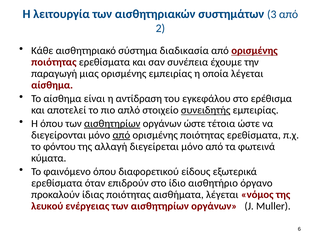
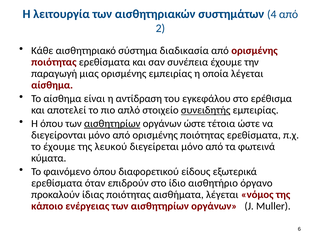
3: 3 -> 4
ορισμένης at (254, 51) underline: present -> none
από at (121, 135) underline: present -> none
το φόντου: φόντου -> έχουμε
αλλαγή: αλλαγή -> λευκού
λευκού: λευκού -> κάποιο
